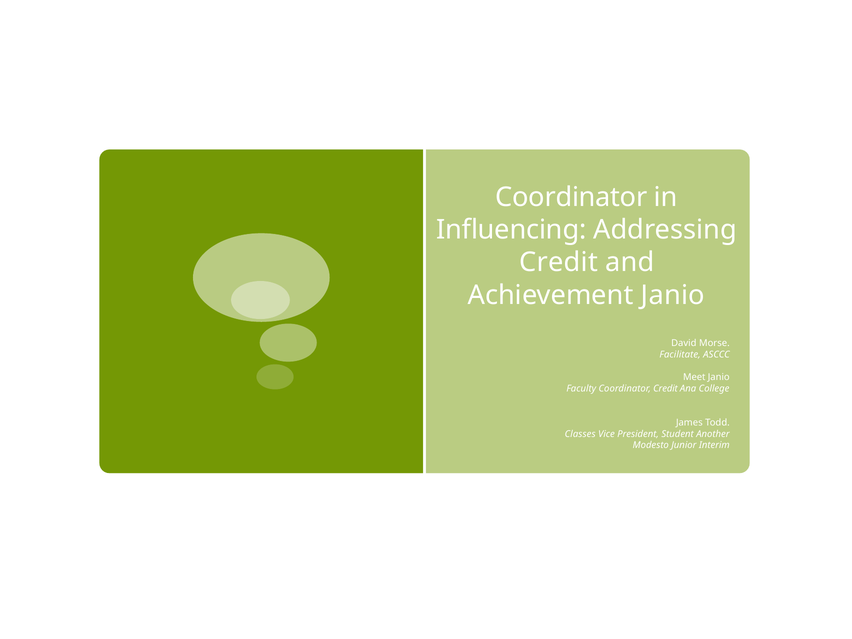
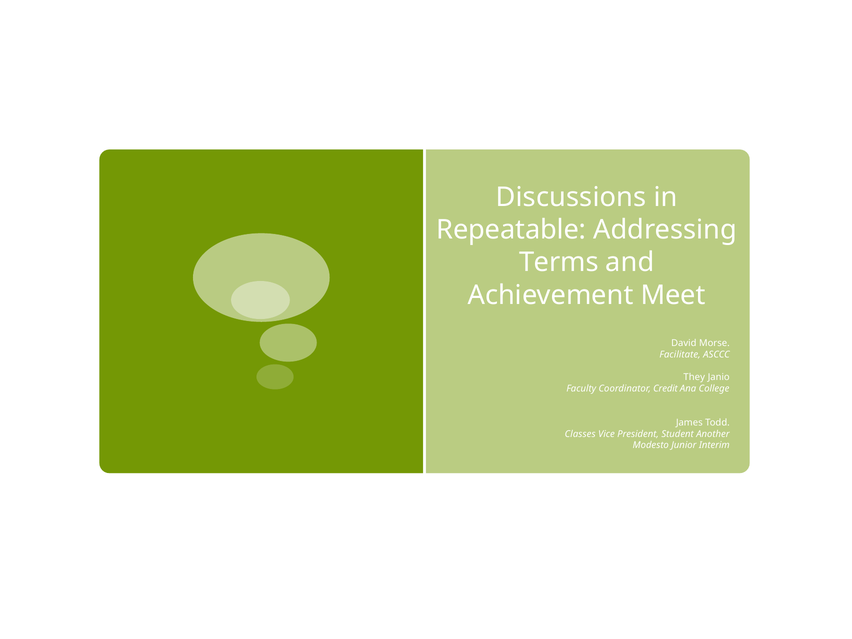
Coordinator at (571, 197): Coordinator -> Discussions
Influencing: Influencing -> Repeatable
Credit at (559, 262): Credit -> Terms
Achievement Janio: Janio -> Meet
Meet: Meet -> They
